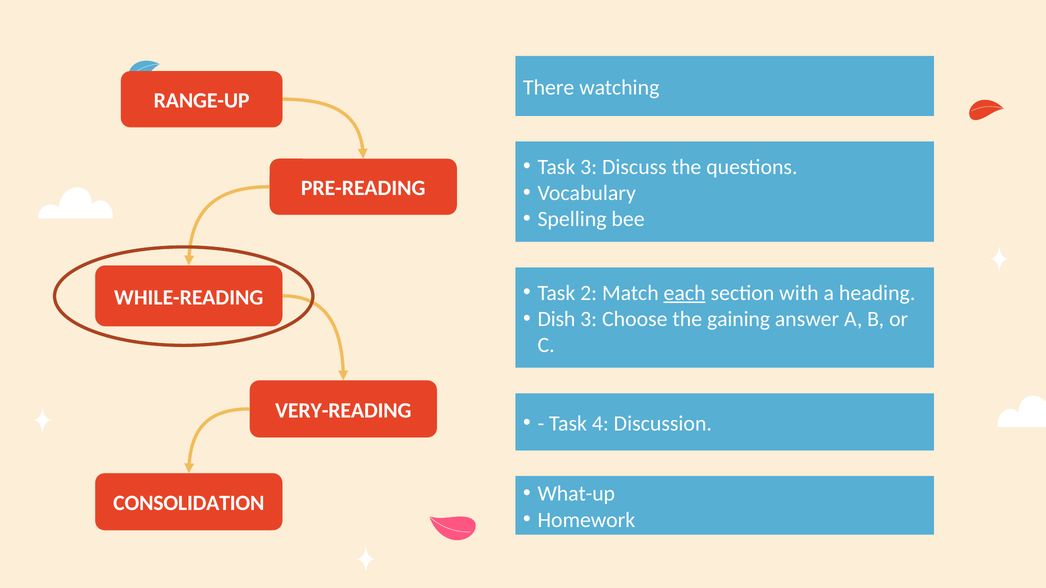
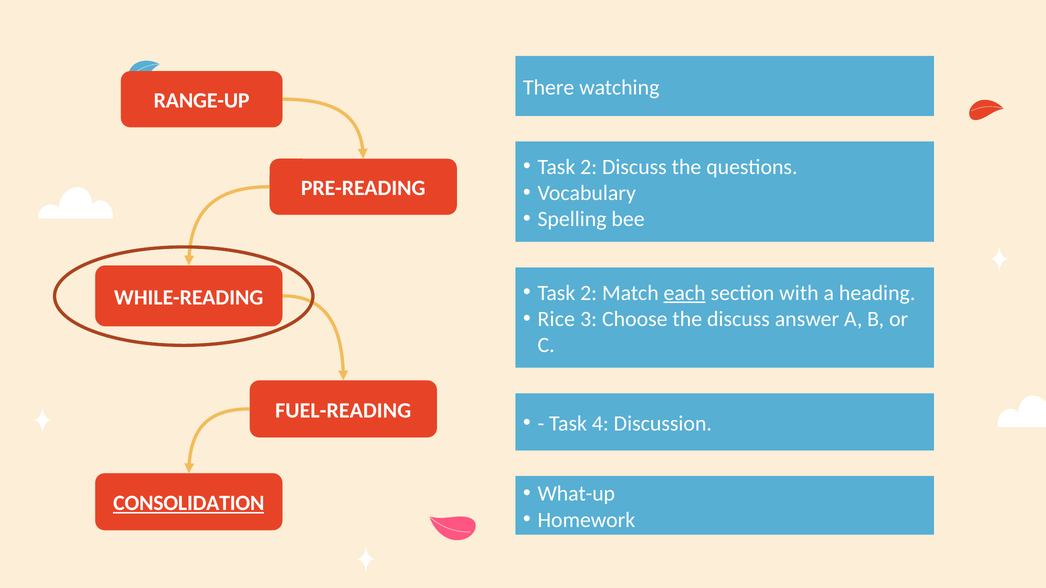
3 at (589, 167): 3 -> 2
Dish: Dish -> Rice
the gaining: gaining -> discuss
VERY-READING: VERY-READING -> FUEL-READING
CONSOLIDATION underline: none -> present
